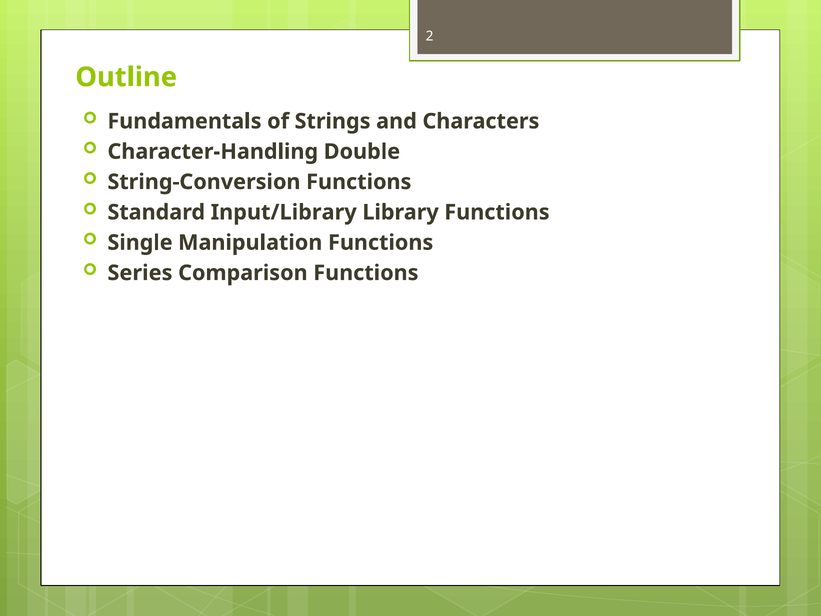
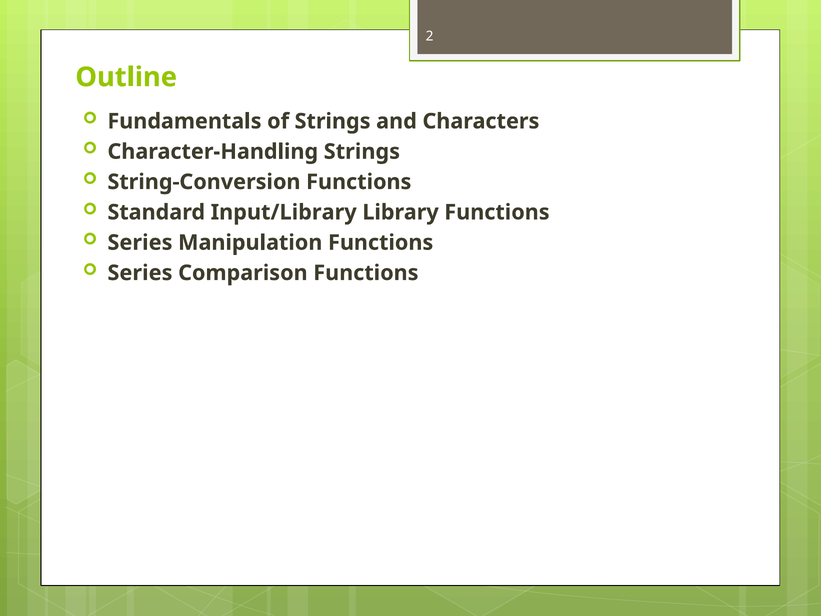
Character-Handling Double: Double -> Strings
Single at (140, 243): Single -> Series
